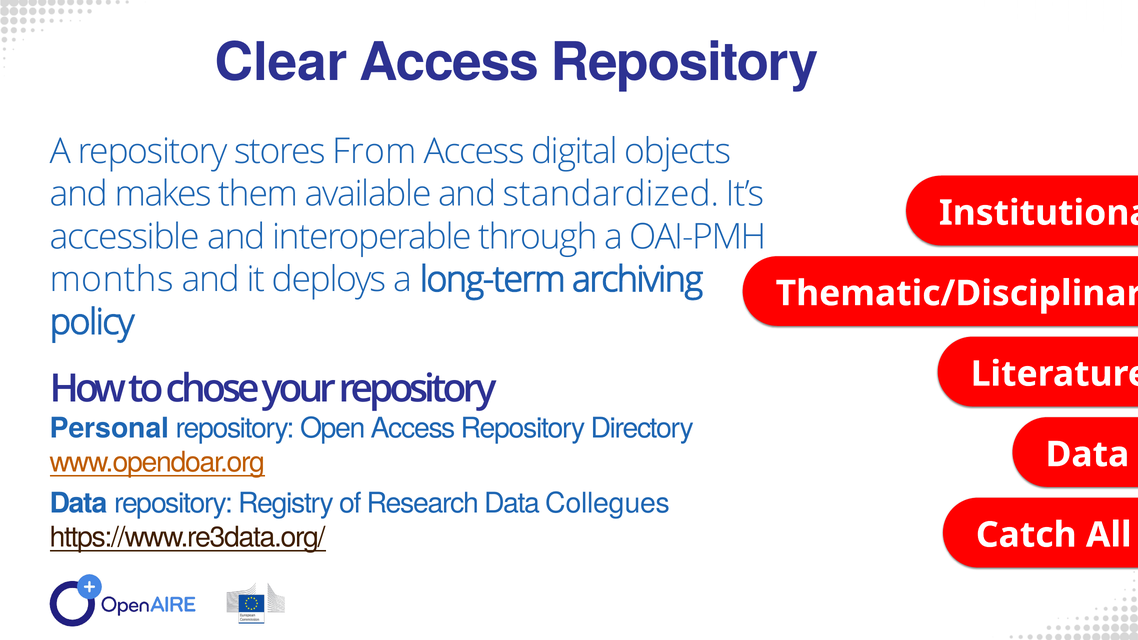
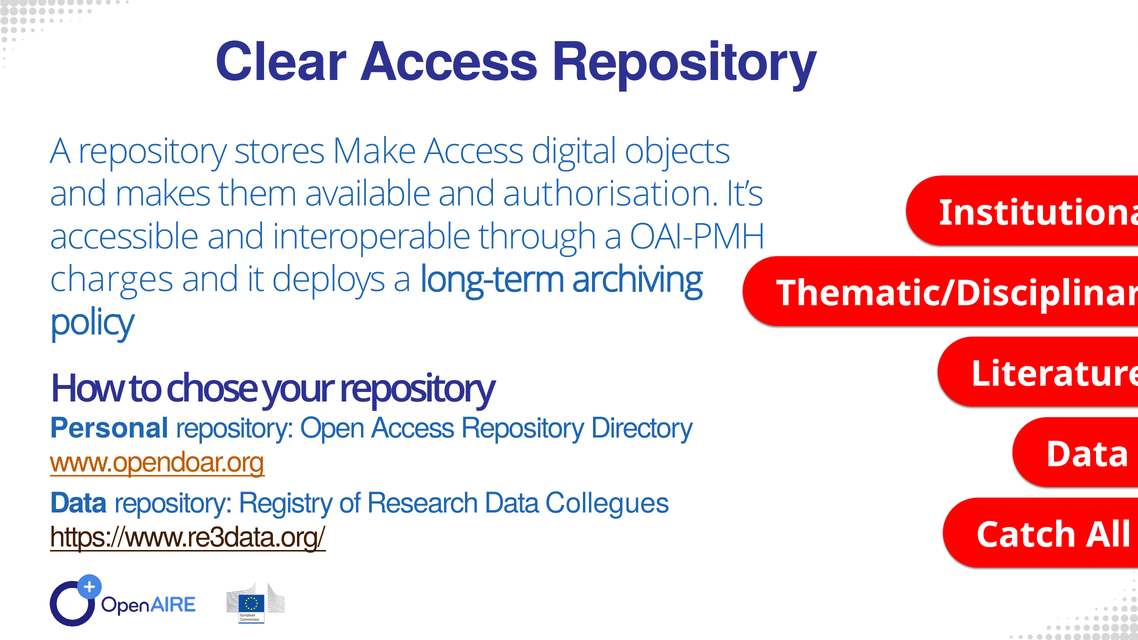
From: From -> Make
standardized: standardized -> authorisation
months: months -> charges
